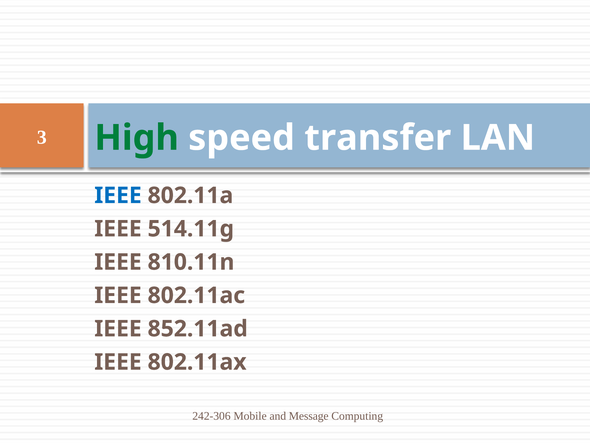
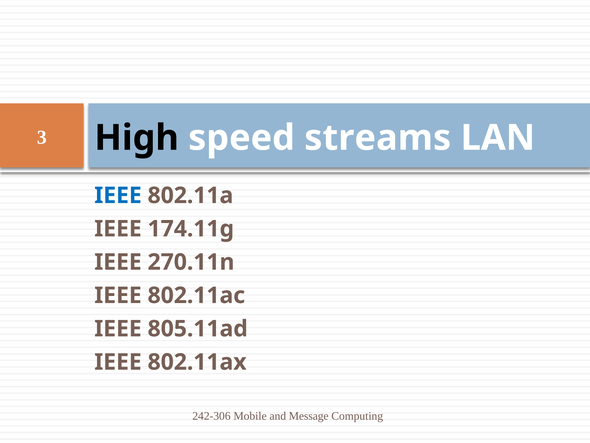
High colour: green -> black
transfer: transfer -> streams
514.11g: 514.11g -> 174.11g
810.11n: 810.11n -> 270.11n
852.11ad: 852.11ad -> 805.11ad
